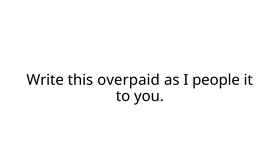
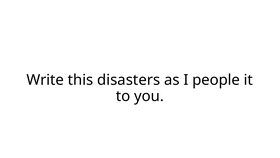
overpaid: overpaid -> disasters
